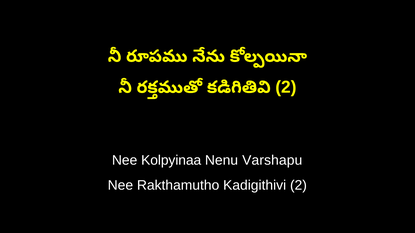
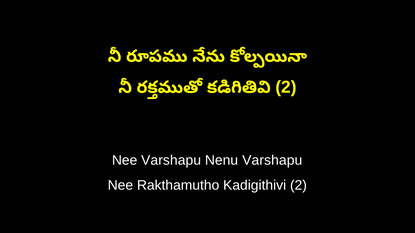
Nee Kolpyinaa: Kolpyinaa -> Varshapu
